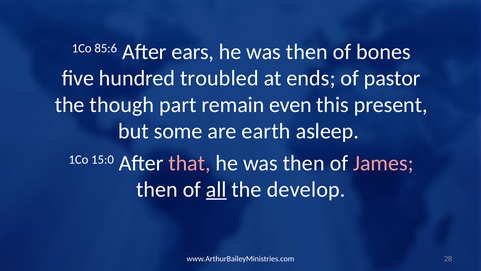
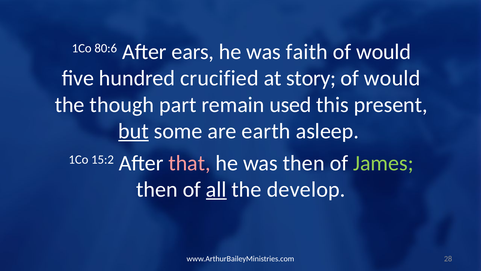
85:6: 85:6 -> 80:6
then at (307, 52): then -> faith
bones at (383, 52): bones -> would
troubled: troubled -> crucified
ends: ends -> story
pastor at (392, 78): pastor -> would
even: even -> used
but underline: none -> present
15:0: 15:0 -> 15:2
James colour: pink -> light green
